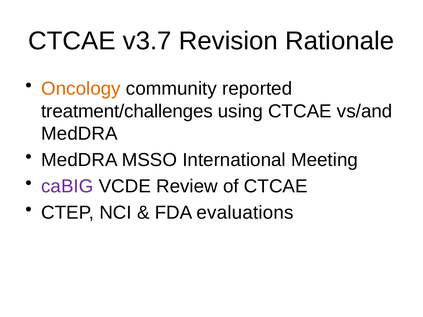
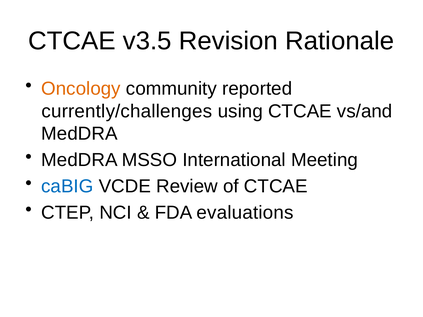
v3.7: v3.7 -> v3.5
treatment/challenges: treatment/challenges -> currently/challenges
caBIG colour: purple -> blue
